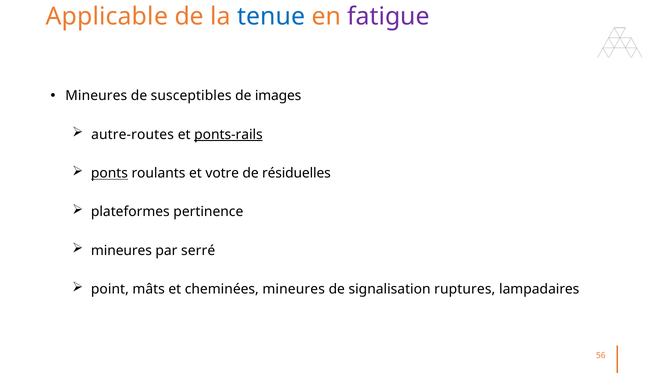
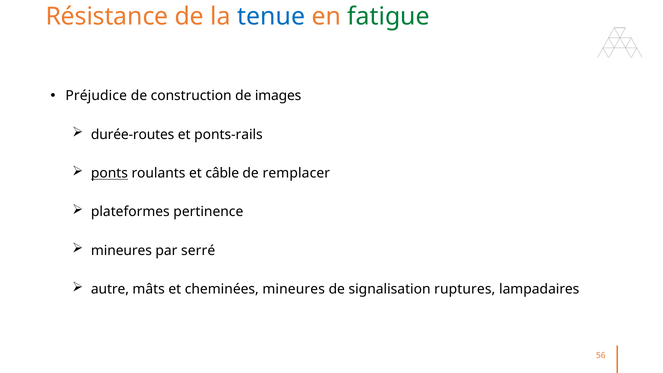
Applicable: Applicable -> Résistance
fatigue colour: purple -> green
Mineures at (96, 96): Mineures -> Préjudice
susceptibles: susceptibles -> construction
autre-routes: autre-routes -> durée-routes
ponts-rails underline: present -> none
votre: votre -> câble
résiduelles: résiduelles -> remplacer
point: point -> autre
